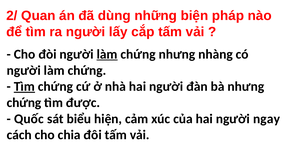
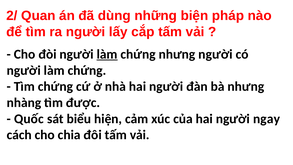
nhưng nhàng: nhàng -> người
Tìm at (24, 86) underline: present -> none
chứng at (24, 103): chứng -> nhàng
